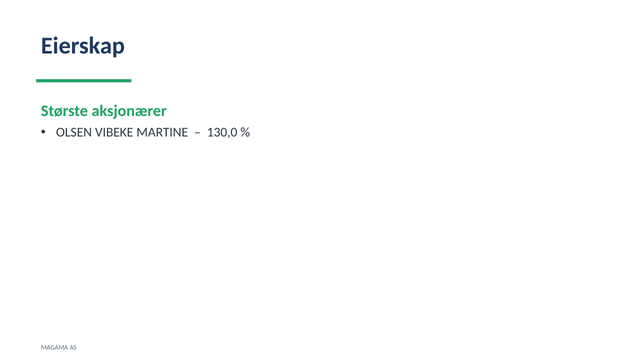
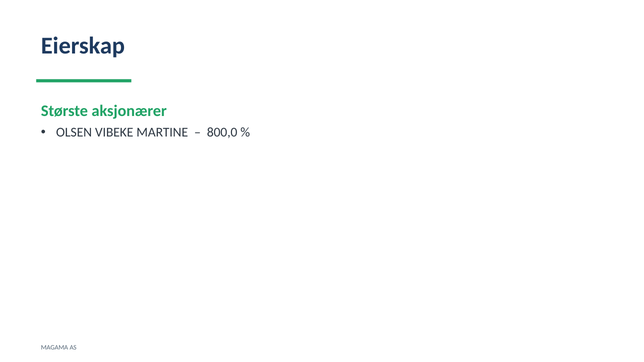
130,0: 130,0 -> 800,0
